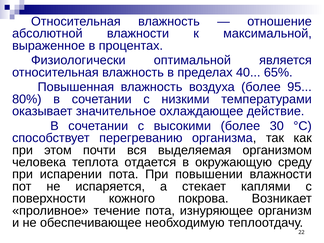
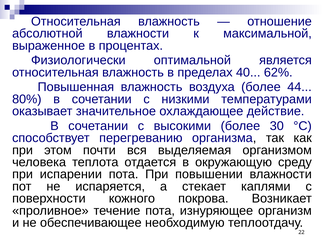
65%: 65% -> 62%
95: 95 -> 44
